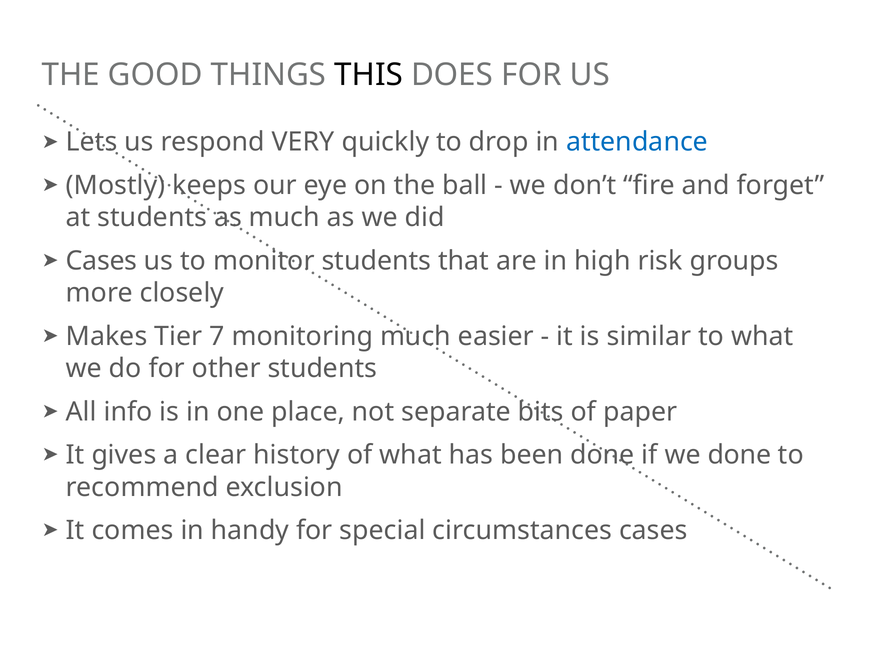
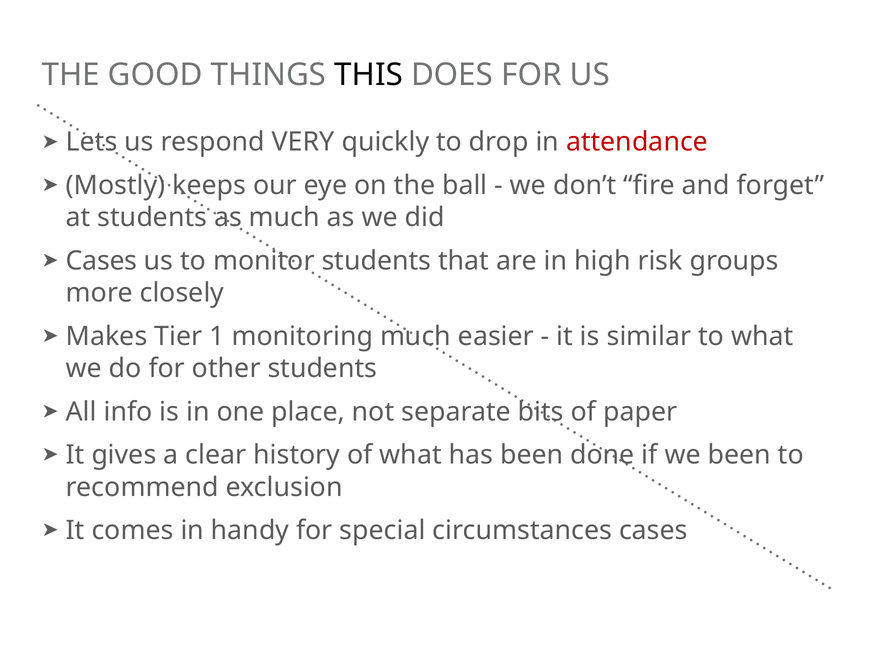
attendance colour: blue -> red
7: 7 -> 1
we done: done -> been
